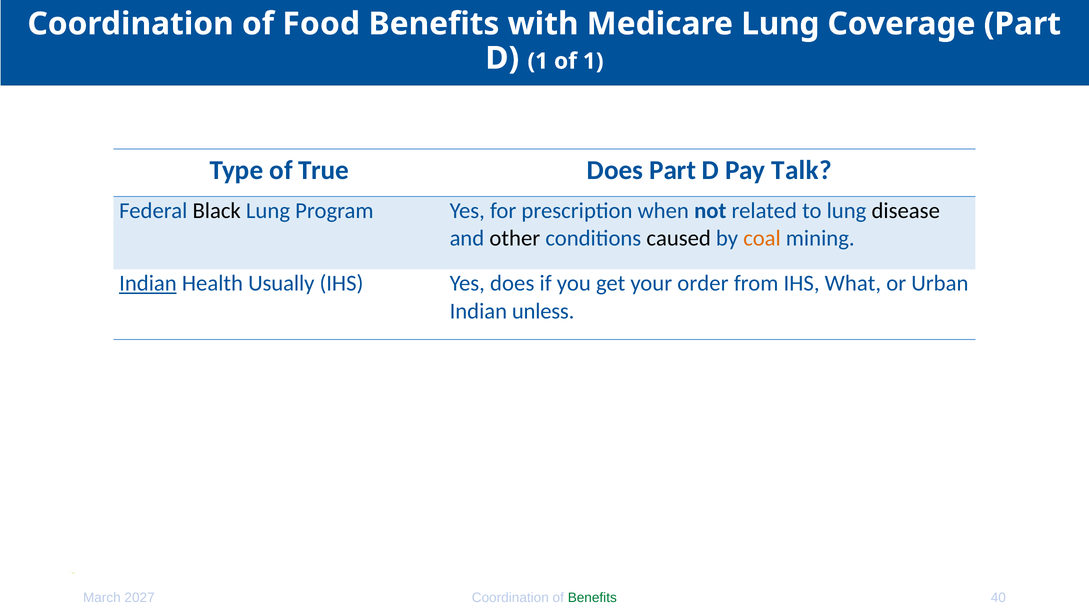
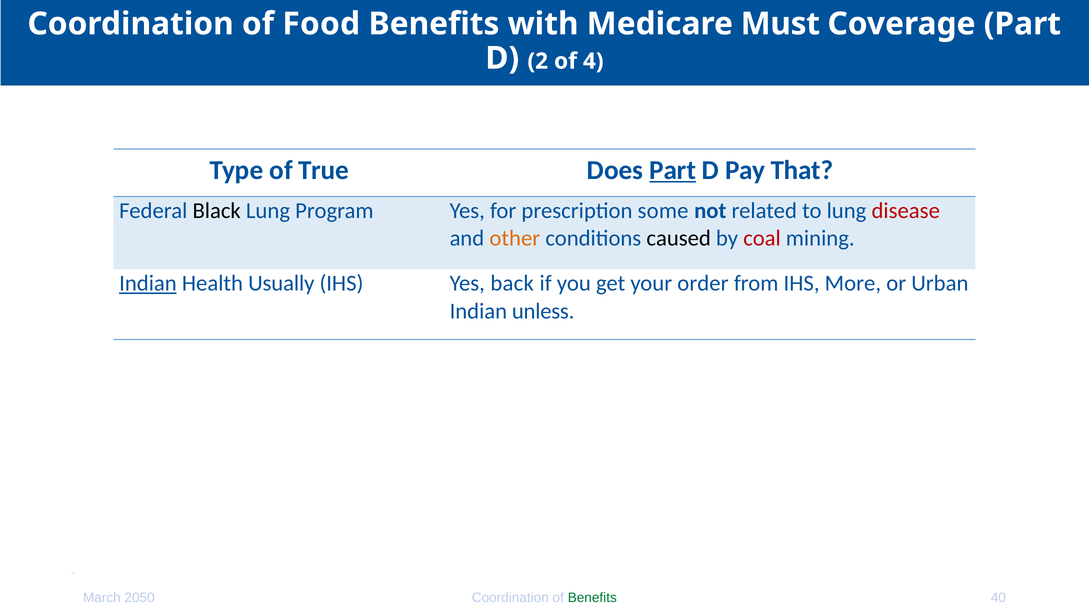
Medicare Lung: Lung -> Must
D 1: 1 -> 2
of 1: 1 -> 4
Part at (673, 170) underline: none -> present
Talk: Talk -> That
when: when -> some
disease colour: black -> red
other colour: black -> orange
coal colour: orange -> red
Yes does: does -> back
What: What -> More
2027: 2027 -> 2050
